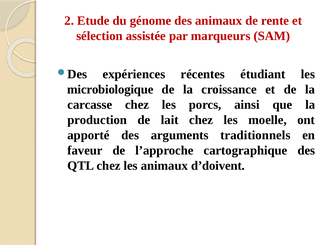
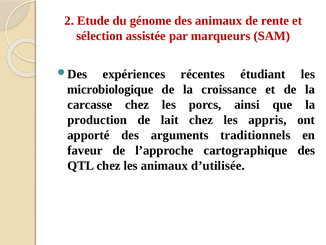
moelle: moelle -> appris
d’doivent: d’doivent -> d’utilisée
